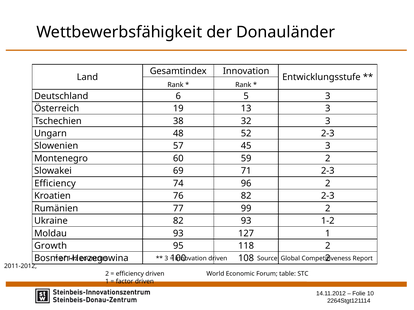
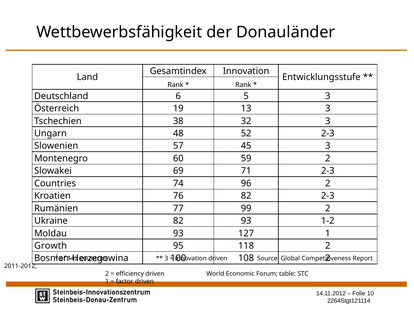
Efficiency at (55, 184): Efficiency -> Countries
